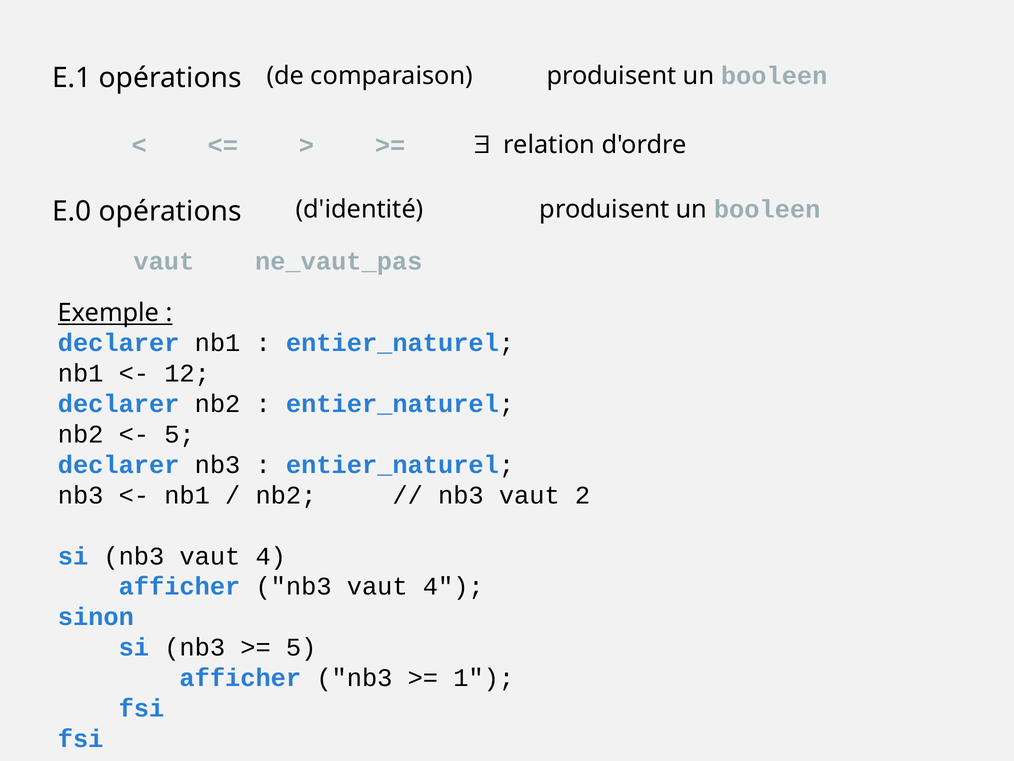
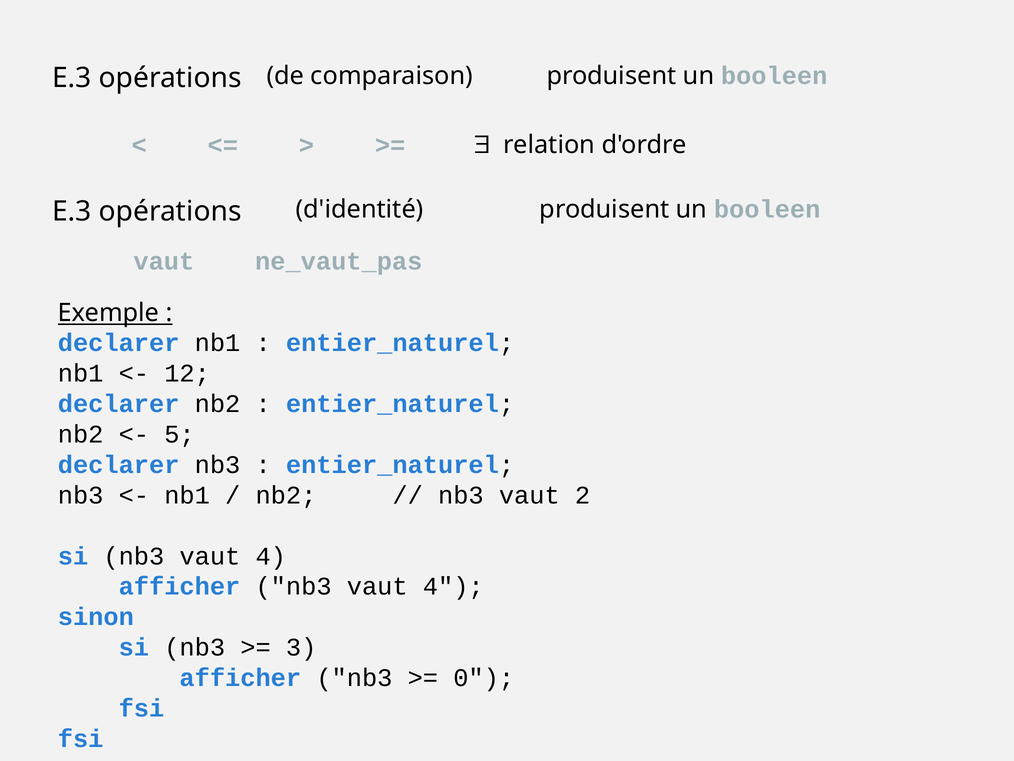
E.1 at (72, 78): E.1 -> E.3
E.0 at (72, 211): E.0 -> E.3
5 at (301, 647): 5 -> 3
1: 1 -> 0
